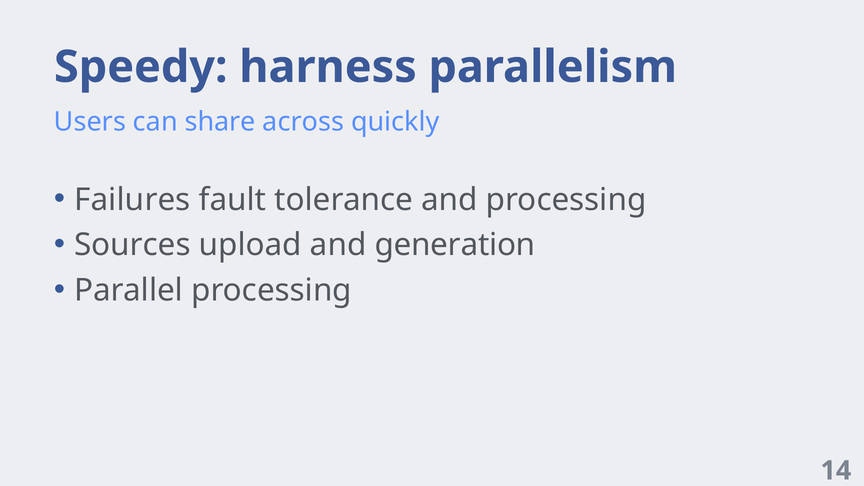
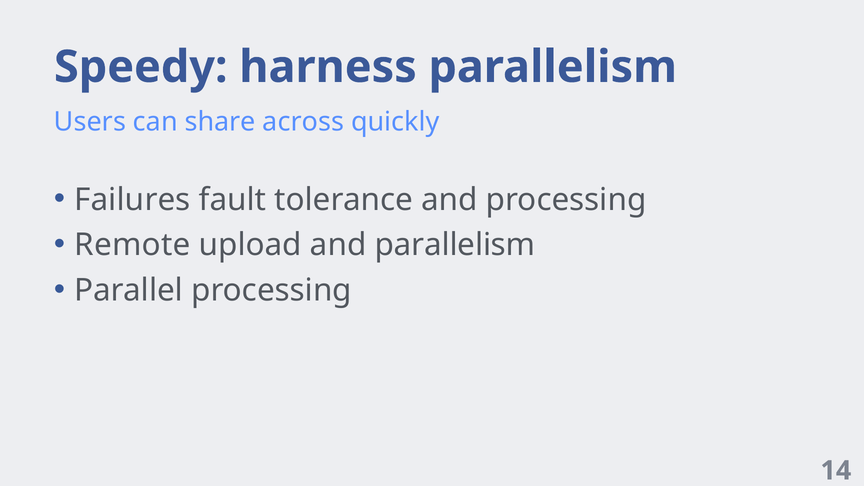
Sources: Sources -> Remote
and generation: generation -> parallelism
